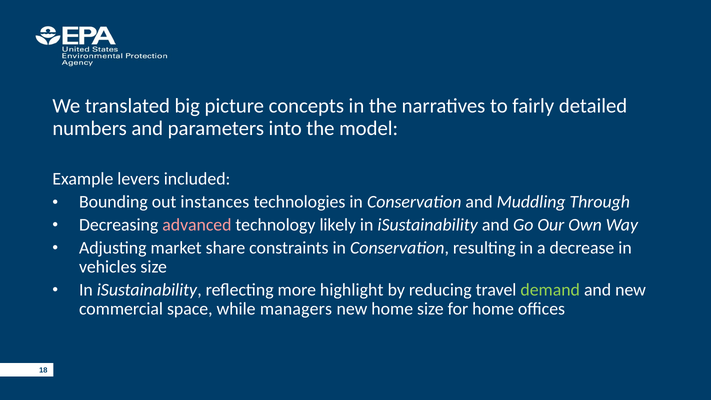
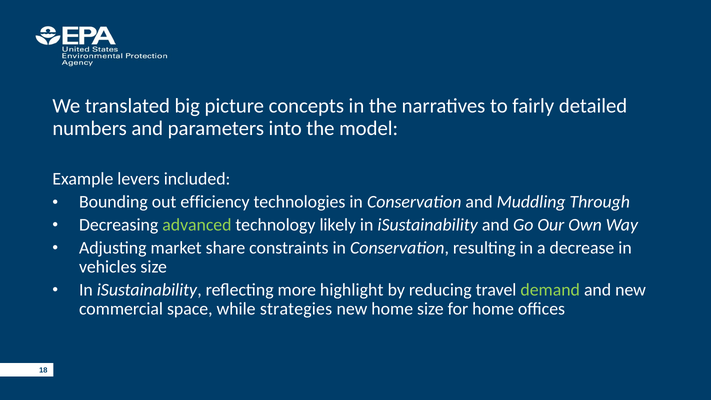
instances: instances -> efficiency
advanced colour: pink -> light green
managers: managers -> strategies
